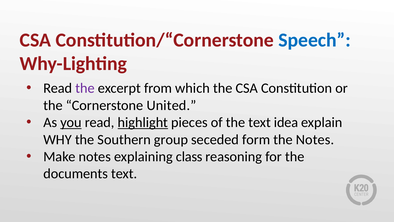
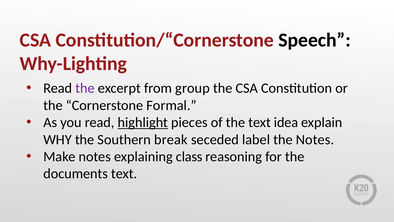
Speech colour: blue -> black
which: which -> group
United: United -> Formal
you underline: present -> none
group: group -> break
form: form -> label
